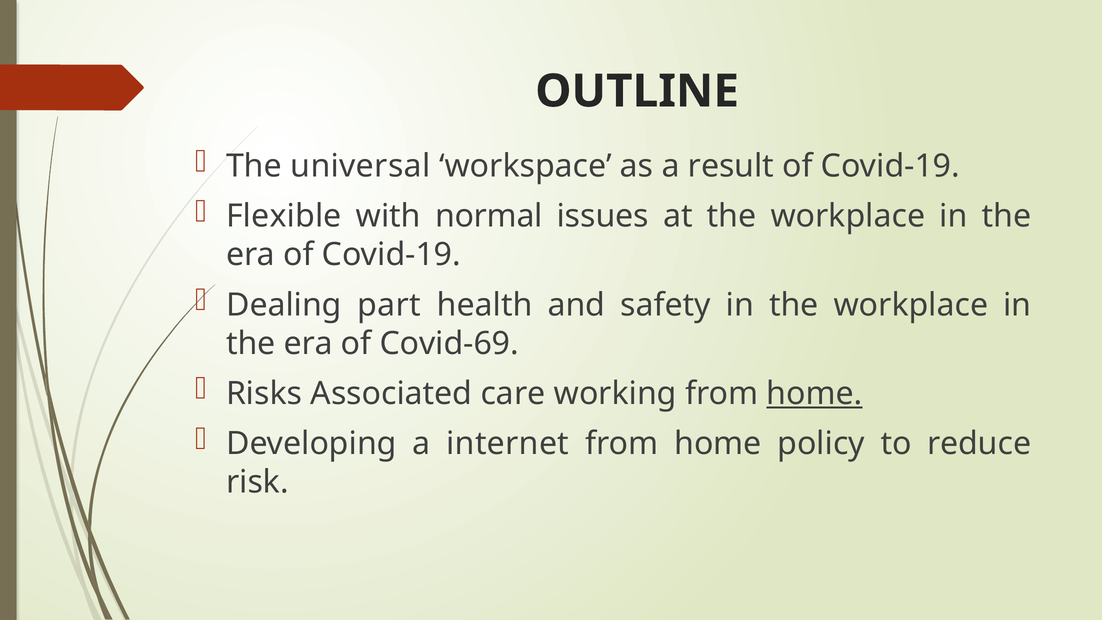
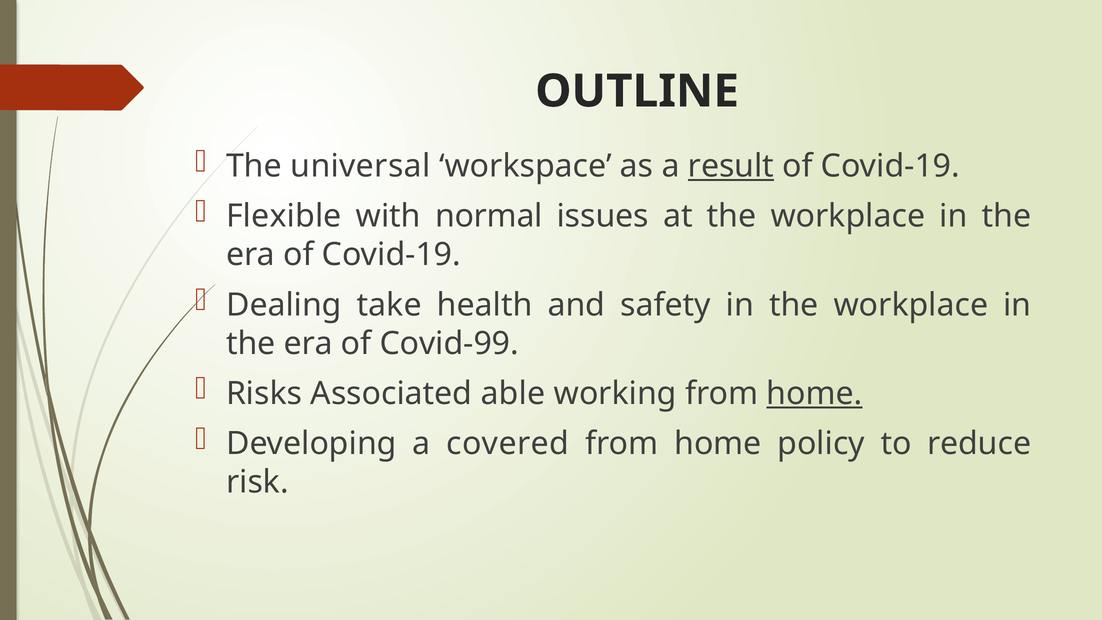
result underline: none -> present
part: part -> take
Covid-69: Covid-69 -> Covid-99
care: care -> able
internet: internet -> covered
